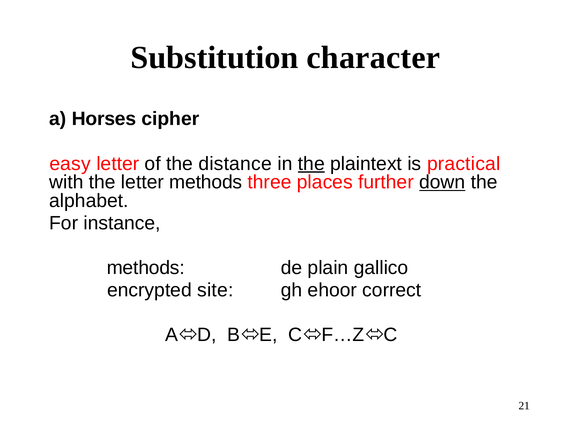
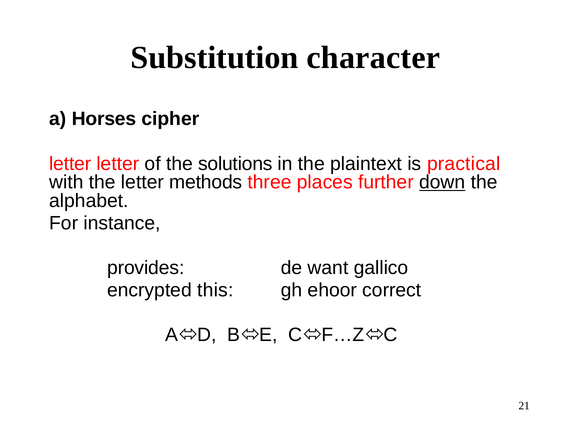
easy at (70, 164): easy -> letter
distance: distance -> solutions
the at (311, 164) underline: present -> none
methods at (146, 268): methods -> provides
plain: plain -> want
site: site -> this
